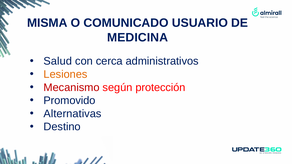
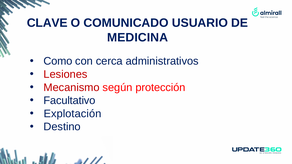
MISMA: MISMA -> CLAVE
Salud: Salud -> Como
Lesiones colour: orange -> red
Promovido: Promovido -> Facultativo
Alternativas: Alternativas -> Explotación
